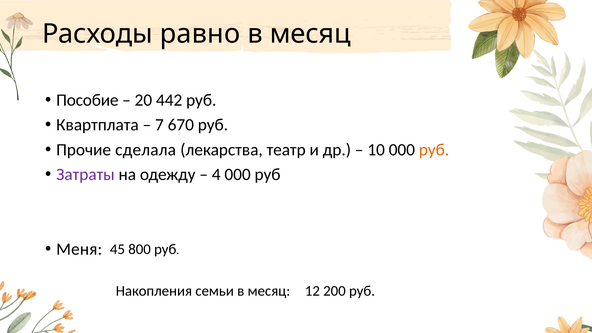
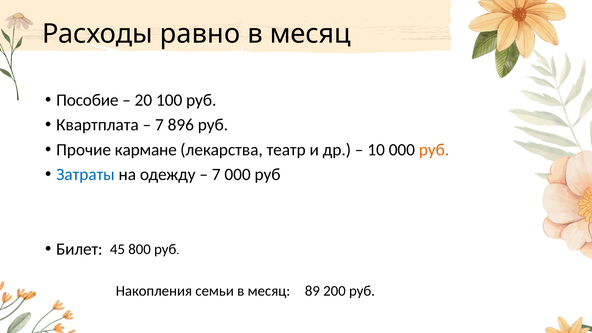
442: 442 -> 100
670: 670 -> 896
сделала: сделала -> кармане
Затраты colour: purple -> blue
4 at (216, 175): 4 -> 7
Меня: Меня -> Билет
12: 12 -> 89
